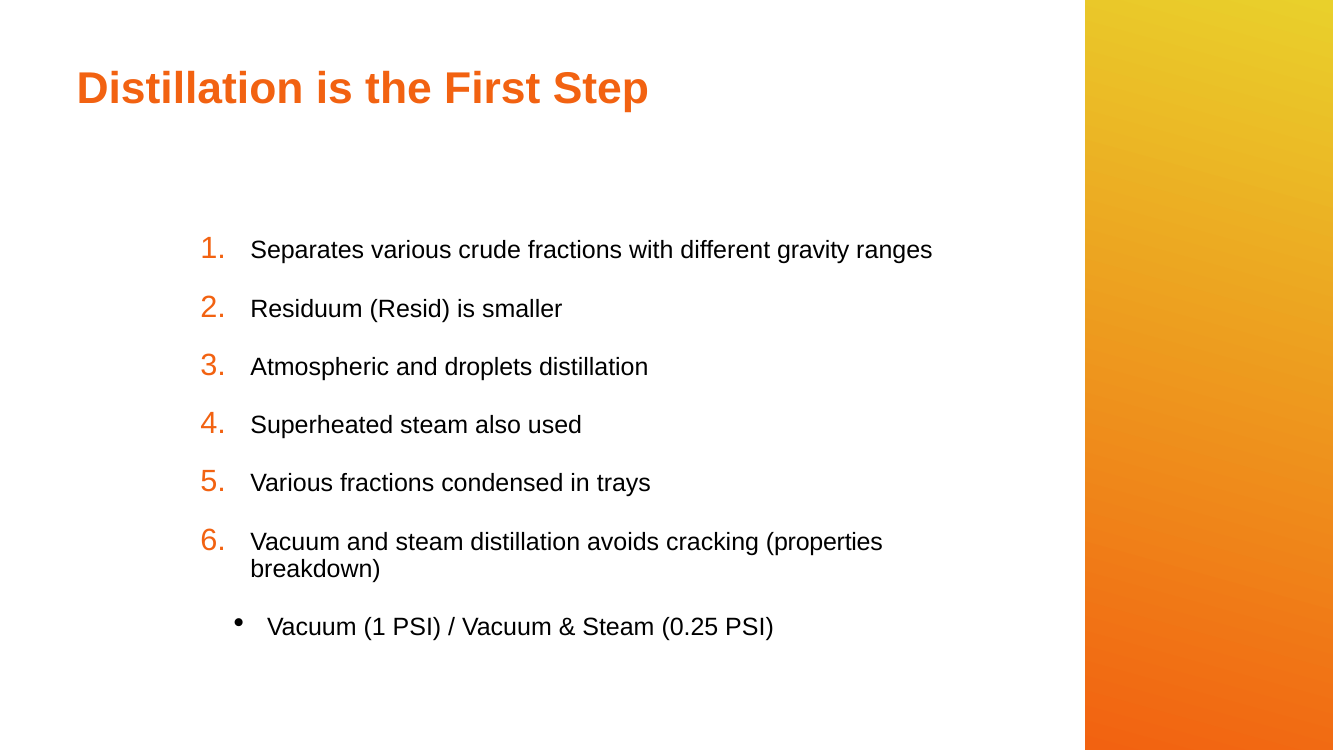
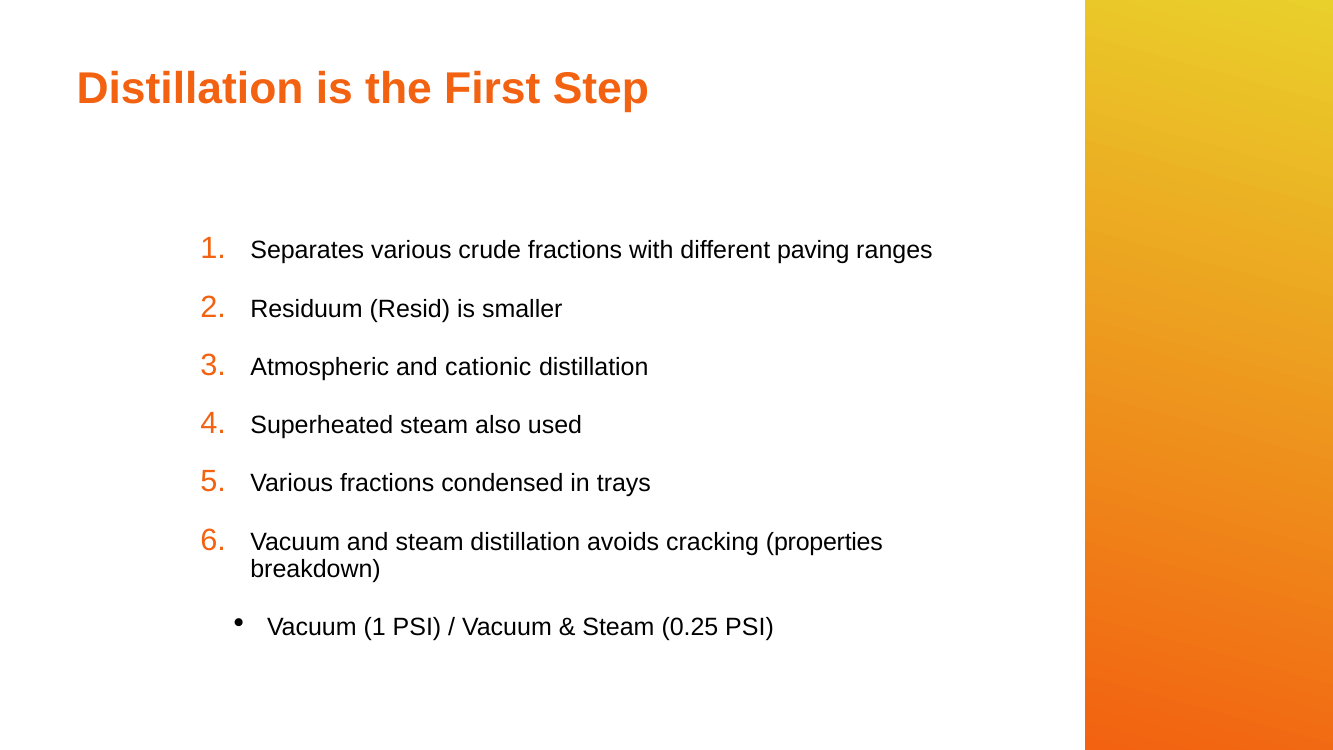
gravity: gravity -> paving
droplets: droplets -> cationic
